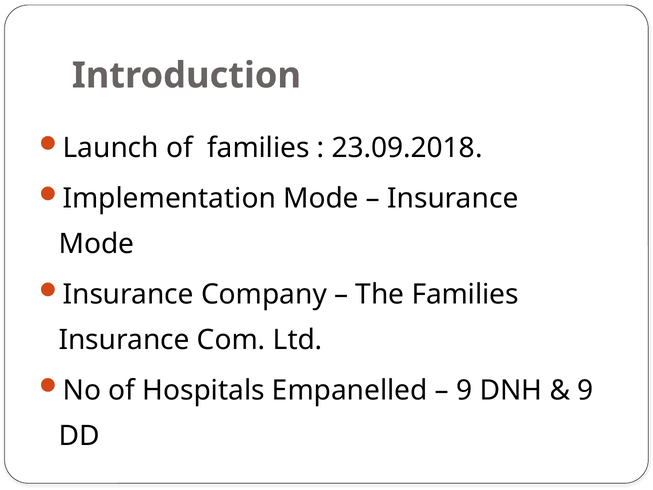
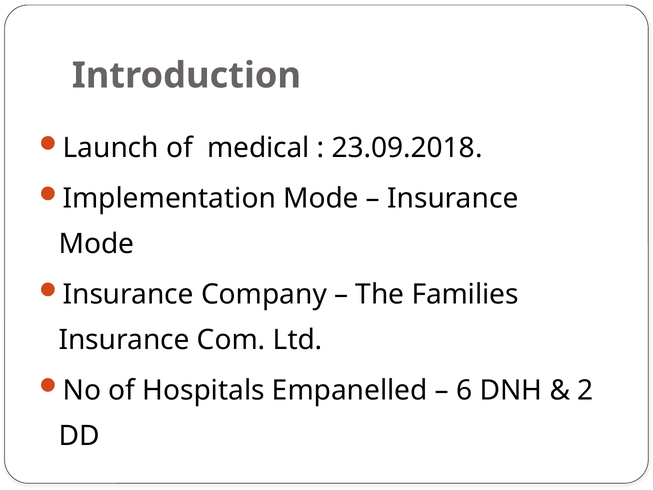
of families: families -> medical
9 at (464, 390): 9 -> 6
9 at (585, 390): 9 -> 2
